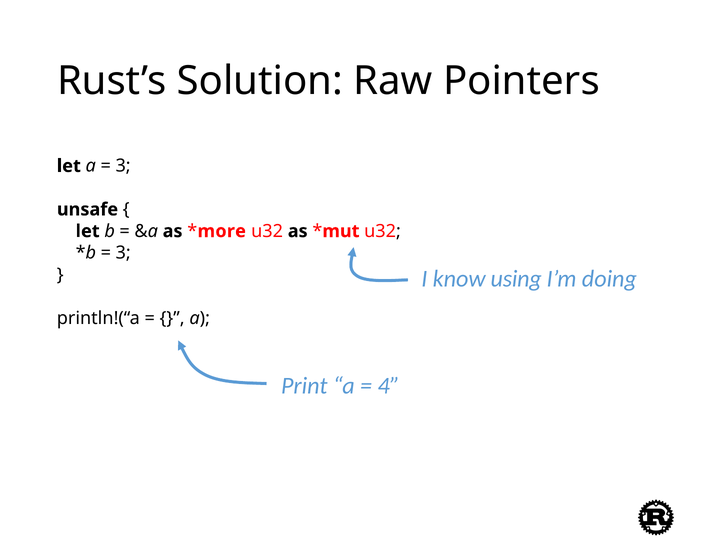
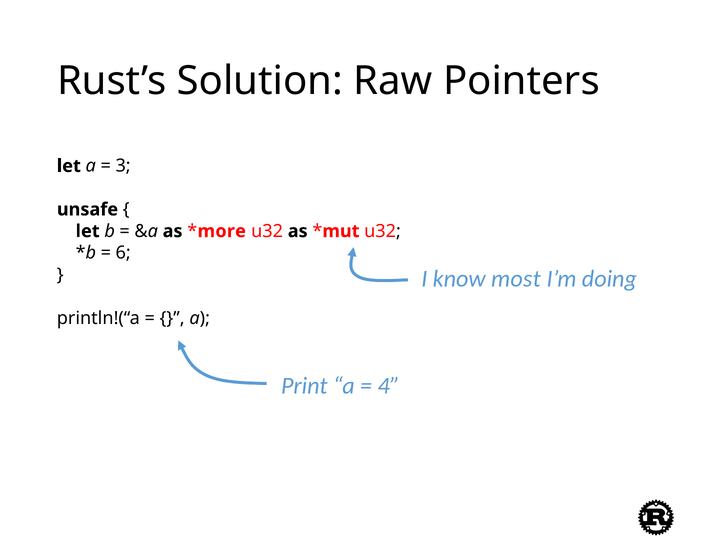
3 at (123, 253): 3 -> 6
using: using -> most
